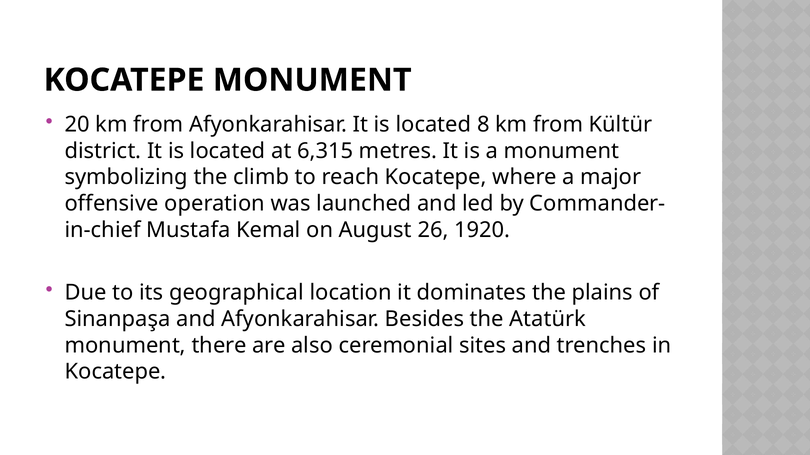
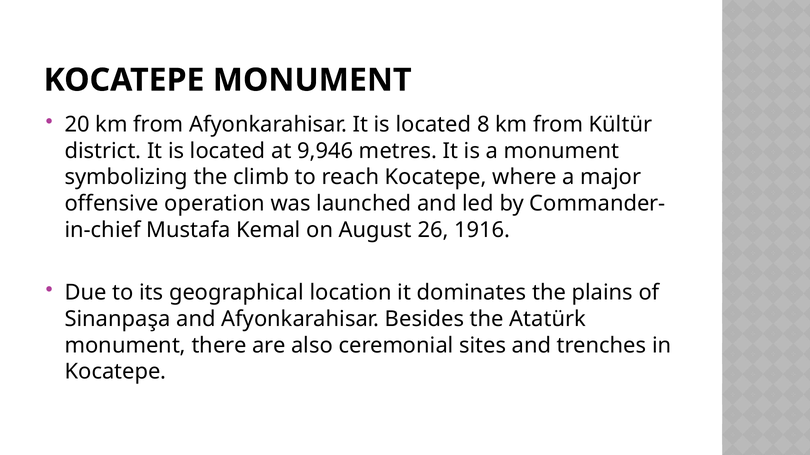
6,315: 6,315 -> 9,946
1920: 1920 -> 1916
